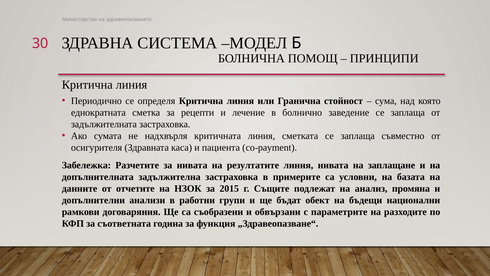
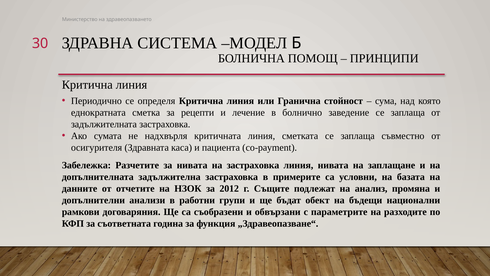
на резултатите: резултатите -> застраховка
2015: 2015 -> 2012
